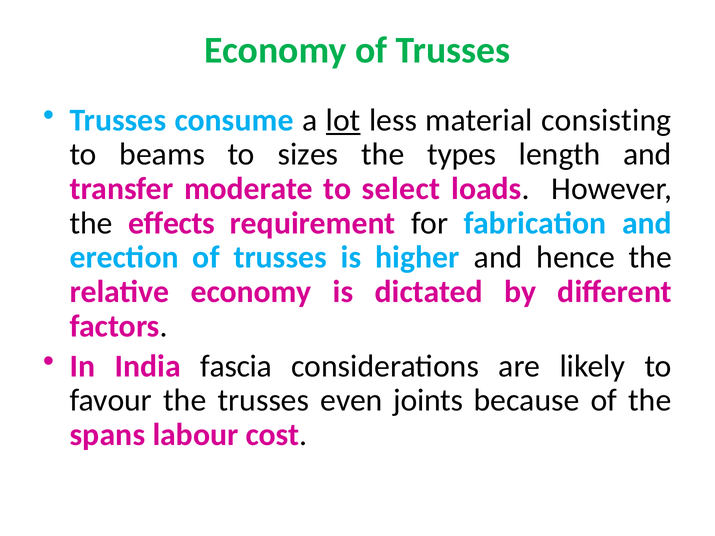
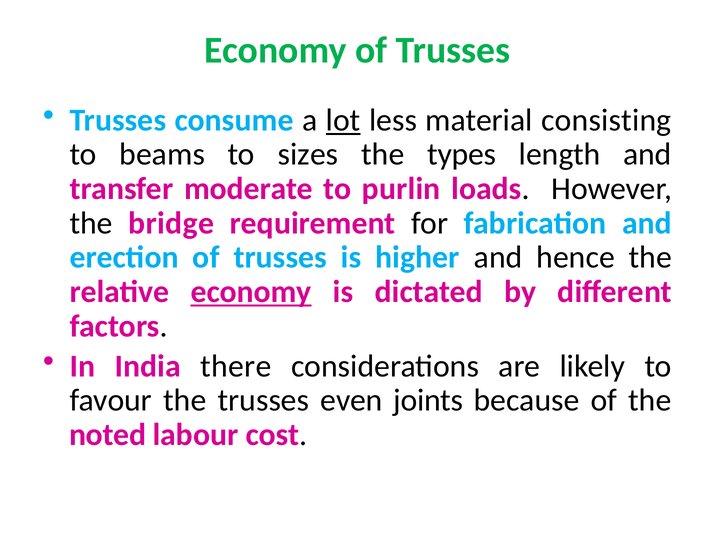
select: select -> purlin
effects: effects -> bridge
economy at (251, 292) underline: none -> present
fascia: fascia -> there
spans: spans -> noted
